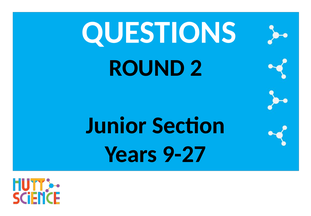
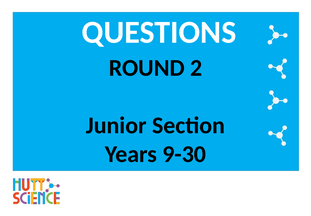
9-27: 9-27 -> 9-30
